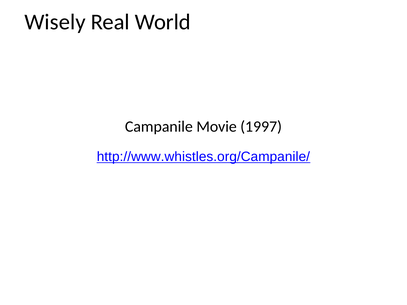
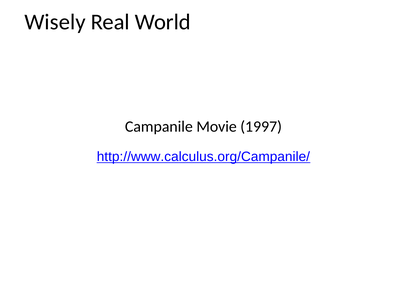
http://www.whistles.org/Campanile/: http://www.whistles.org/Campanile/ -> http://www.calculus.org/Campanile/
